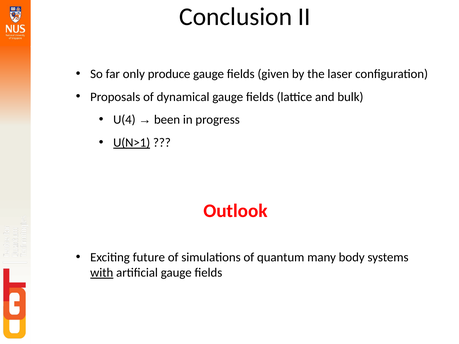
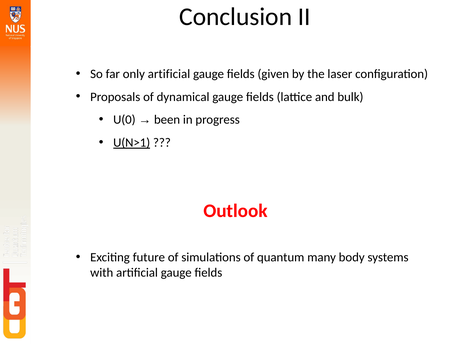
only produce: produce -> artificial
U(4: U(4 -> U(0
with underline: present -> none
